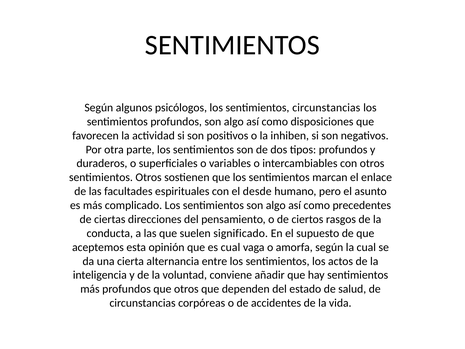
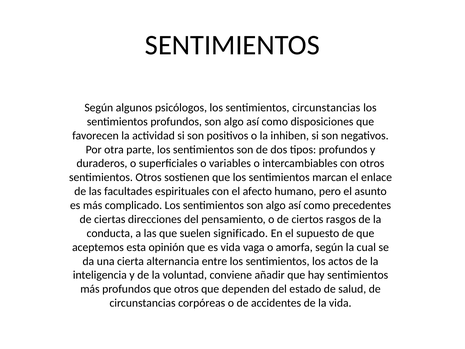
desde: desde -> afecto
es cual: cual -> vida
